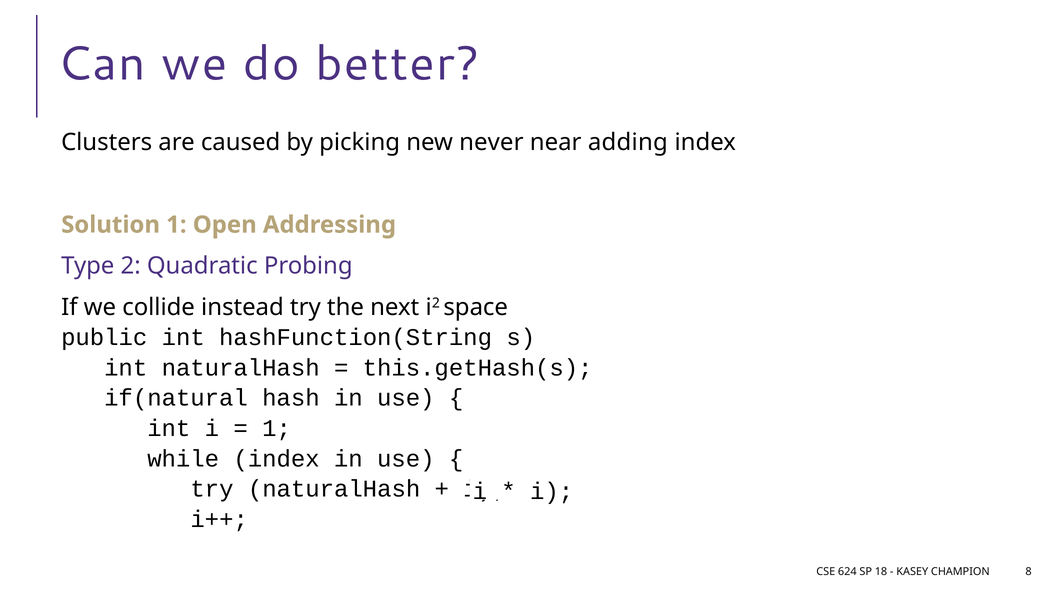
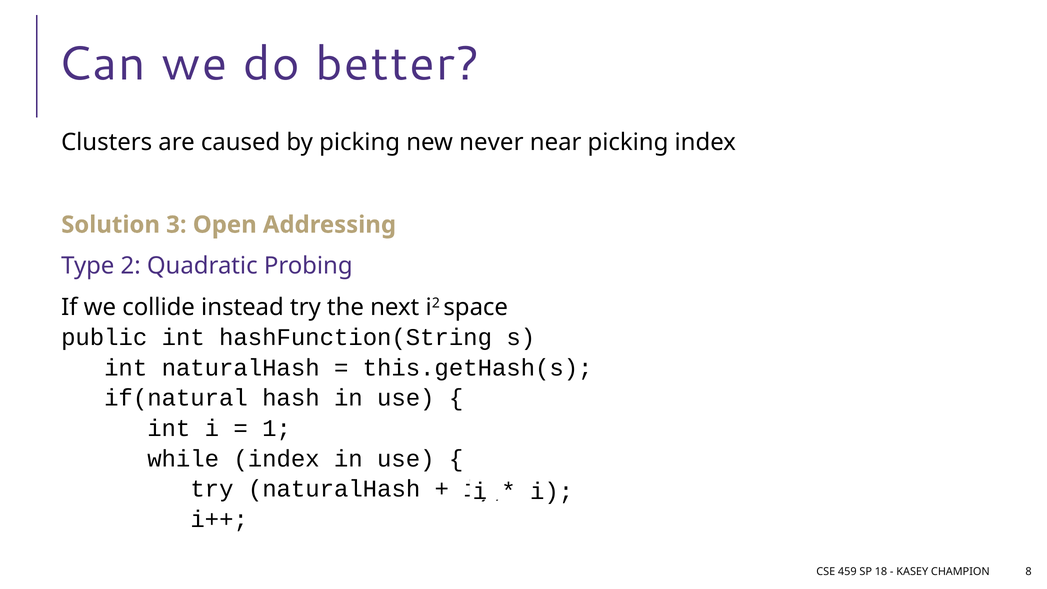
near adding: adding -> picking
Solution 1: 1 -> 3
624: 624 -> 459
